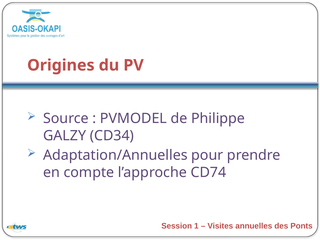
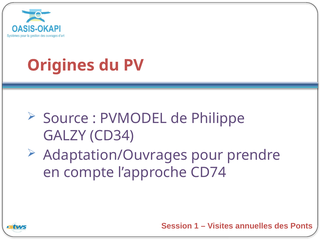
Adaptation/Annuelles: Adaptation/Annuelles -> Adaptation/Ouvrages
